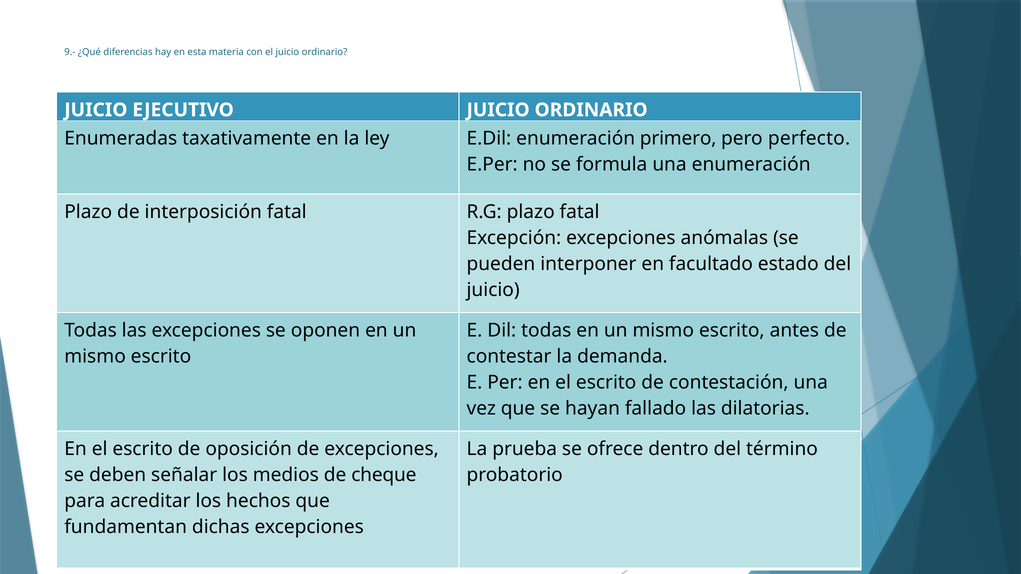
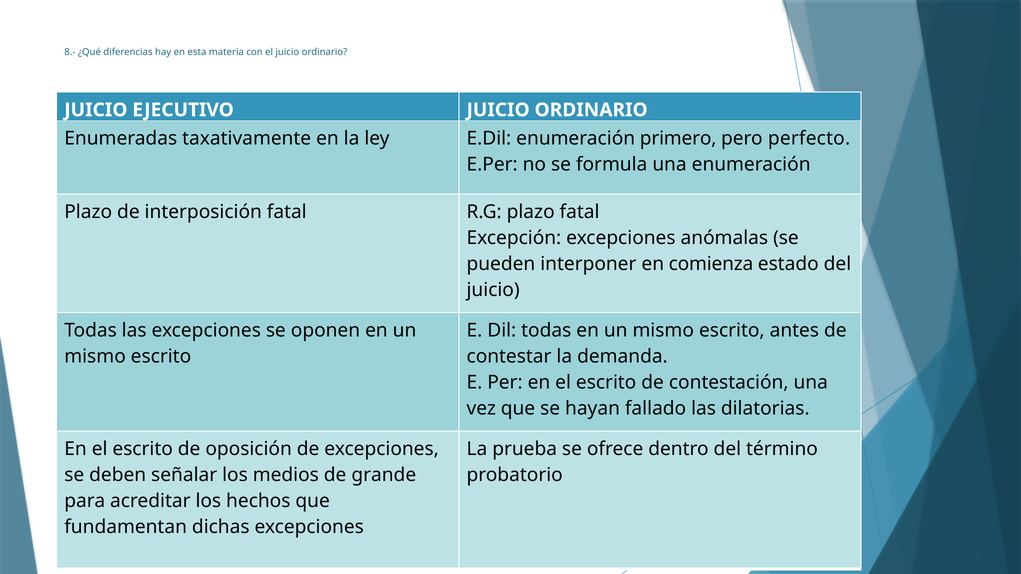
9.-: 9.- -> 8.-
facultado: facultado -> comienza
cheque: cheque -> grande
